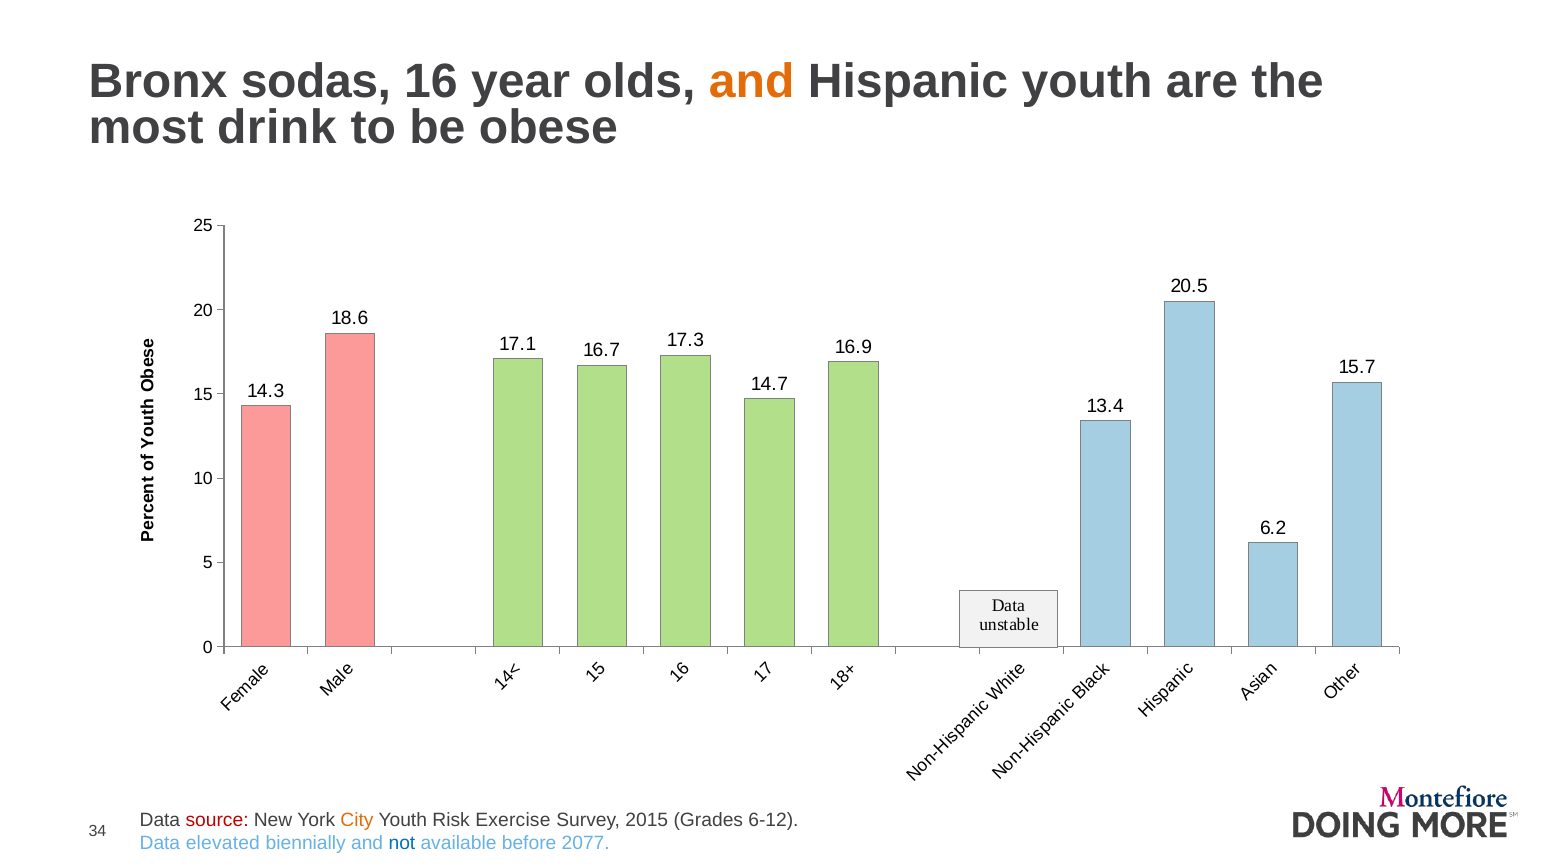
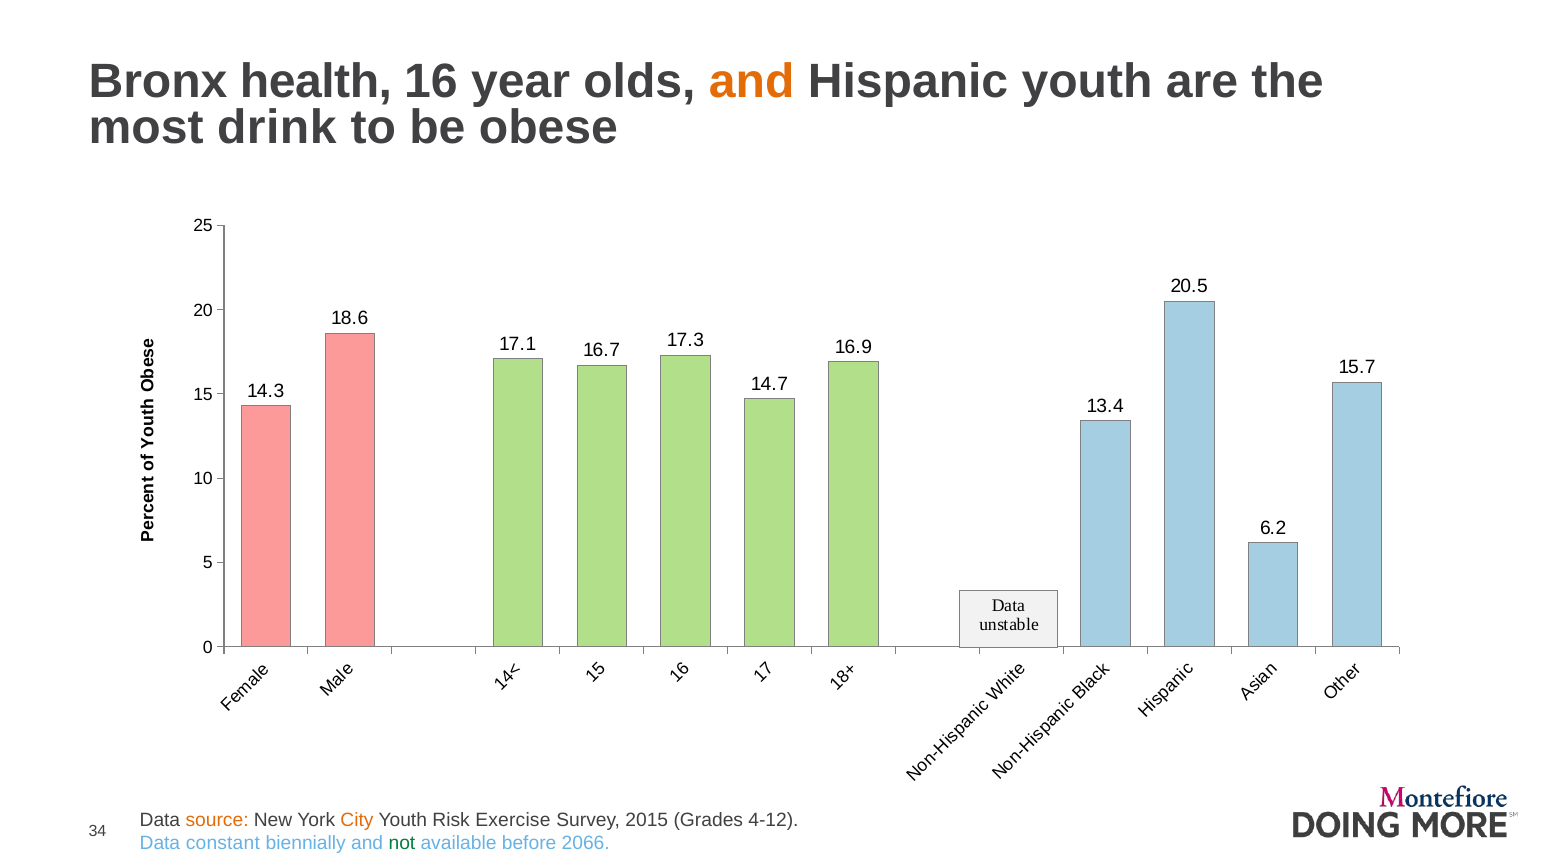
sodas: sodas -> health
source colour: red -> orange
6-12: 6-12 -> 4-12
elevated: elevated -> constant
not colour: blue -> green
2077: 2077 -> 2066
